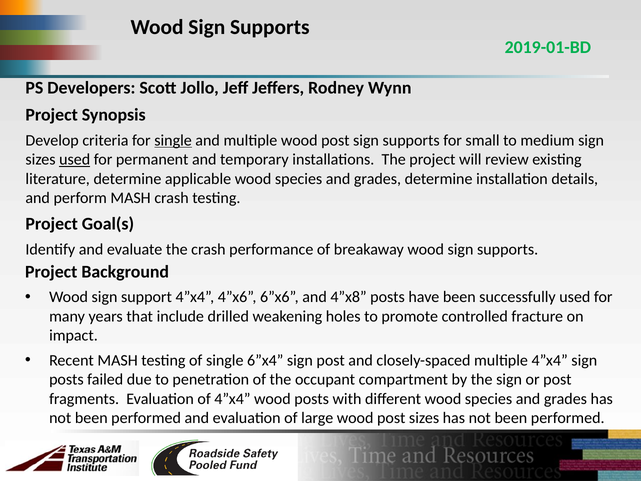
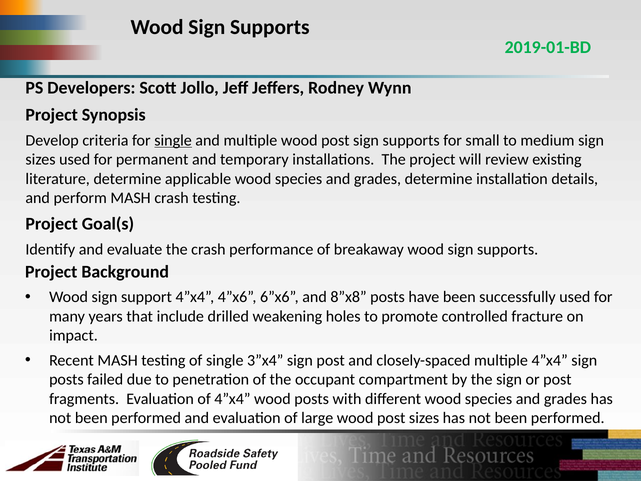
used at (75, 160) underline: present -> none
4”x8: 4”x8 -> 8”x8
6”x4: 6”x4 -> 3”x4
